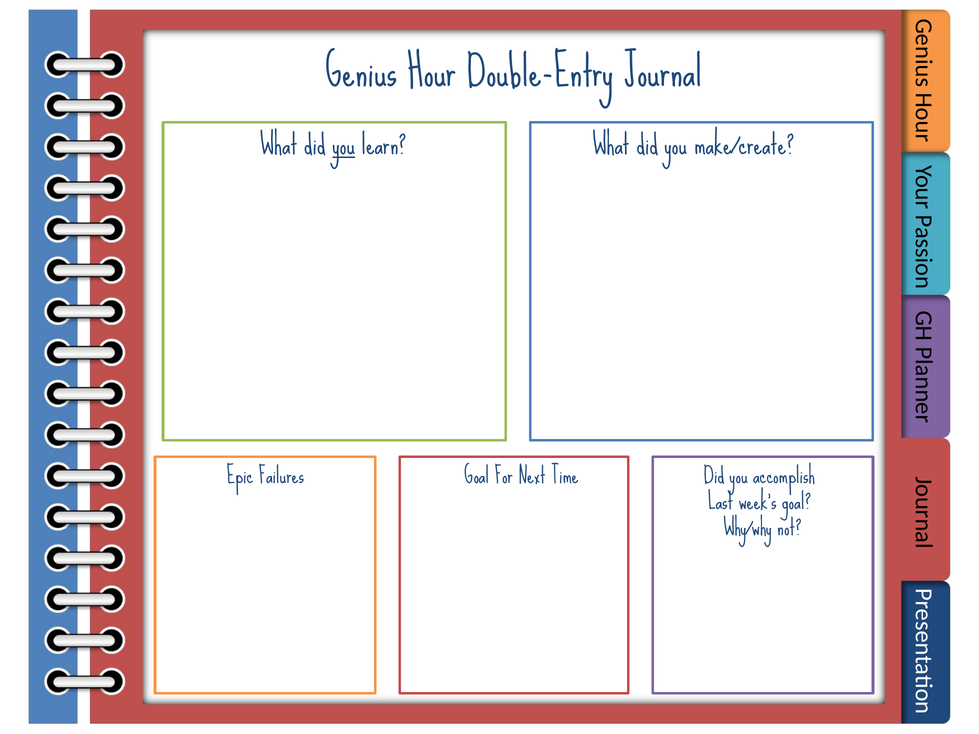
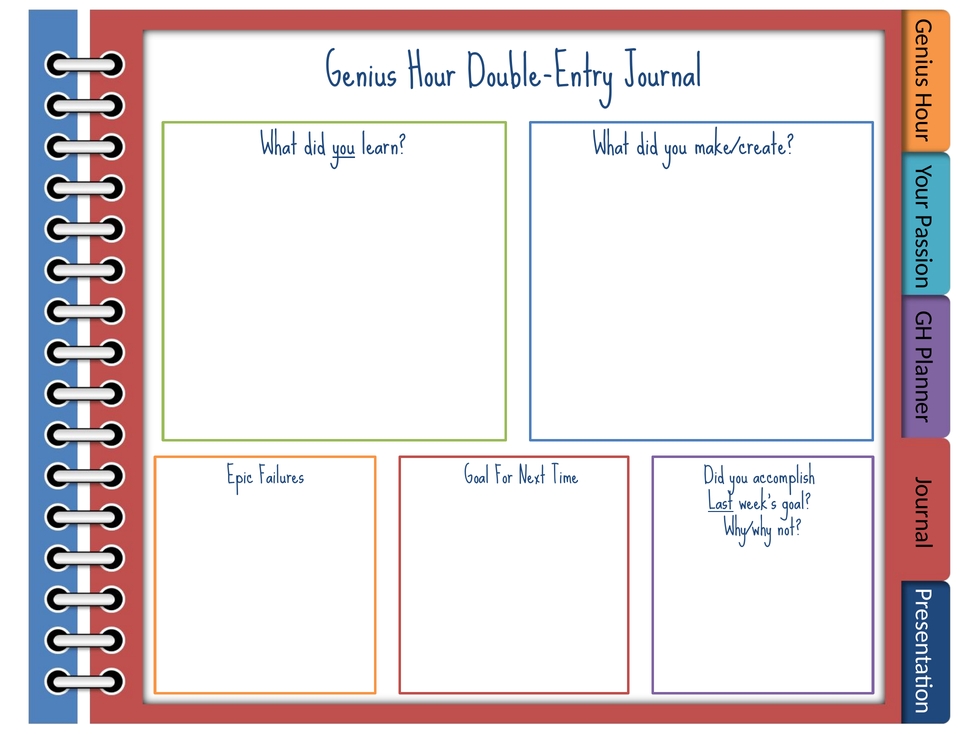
Last underline: none -> present
